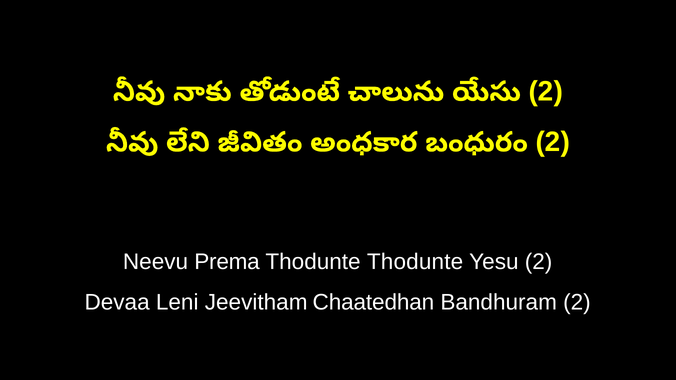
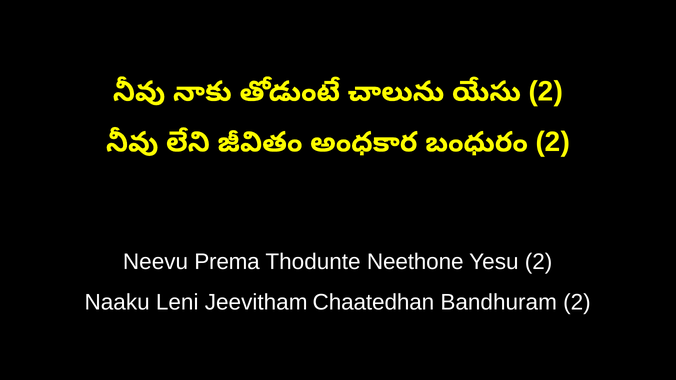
Thodunte Thodunte: Thodunte -> Neethone
Devaa: Devaa -> Naaku
